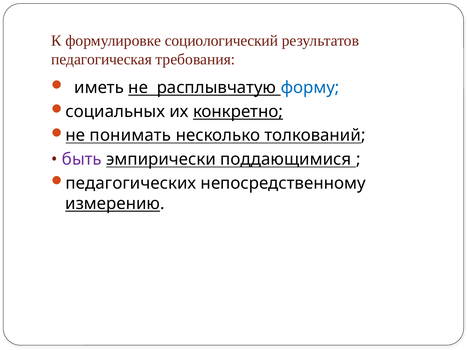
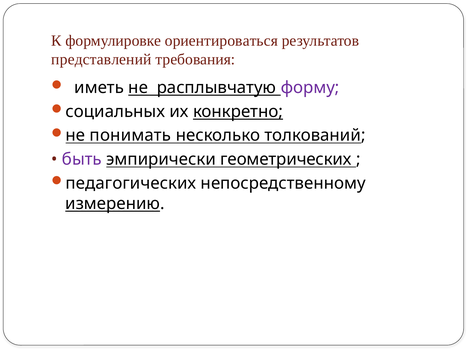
социологический: социологический -> ориентироваться
педагогическая: педагогическая -> представлений
форму colour: blue -> purple
поддающимися: поддающимися -> геометрических
